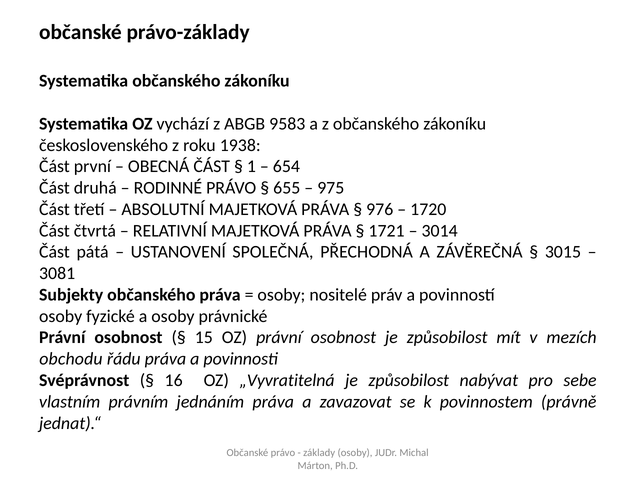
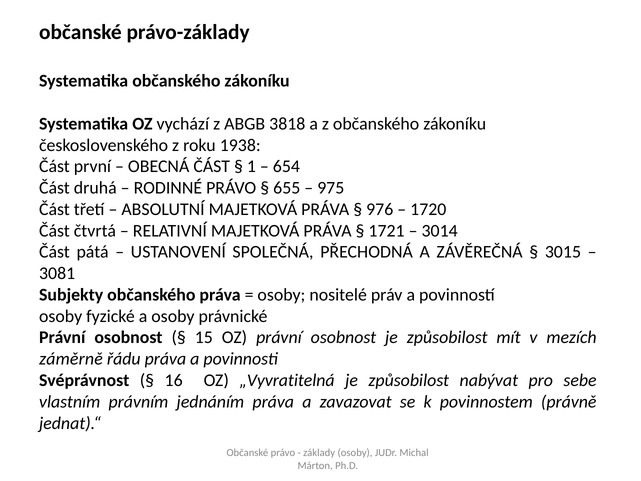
9583: 9583 -> 3818
obchodu: obchodu -> záměrně
